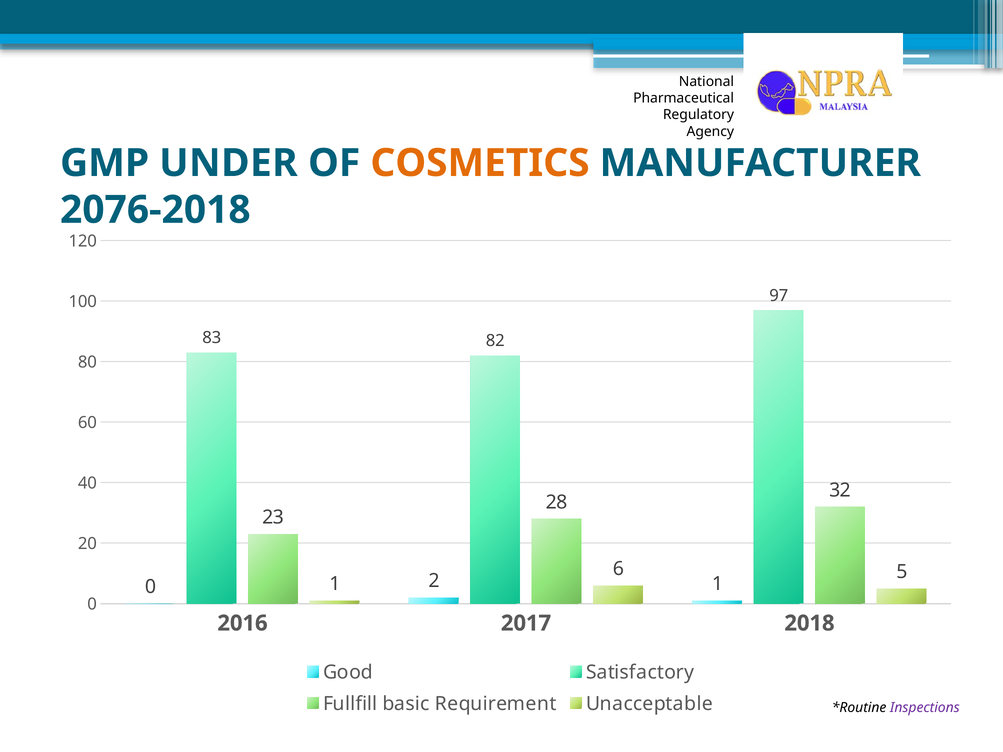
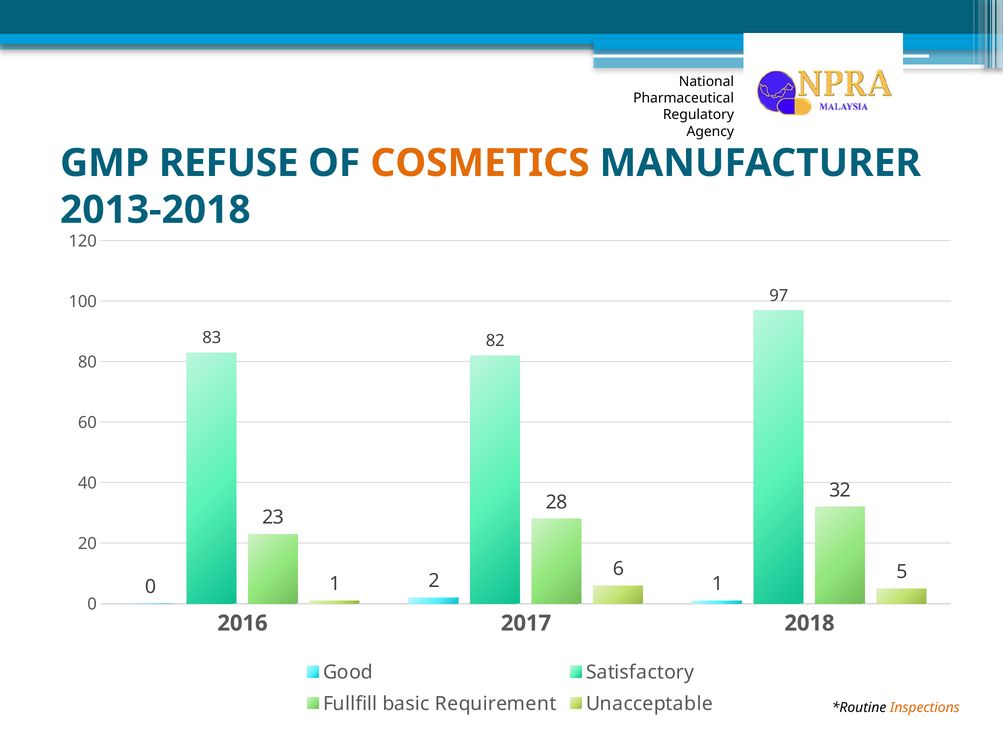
UNDER: UNDER -> REFUSE
2076-2018: 2076-2018 -> 2013-2018
Inspections colour: purple -> orange
